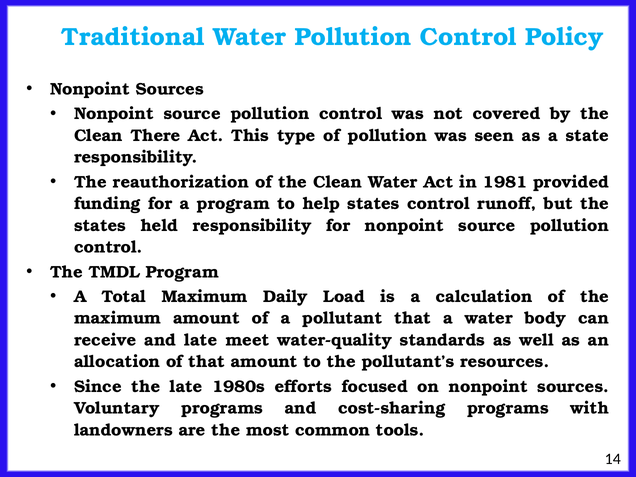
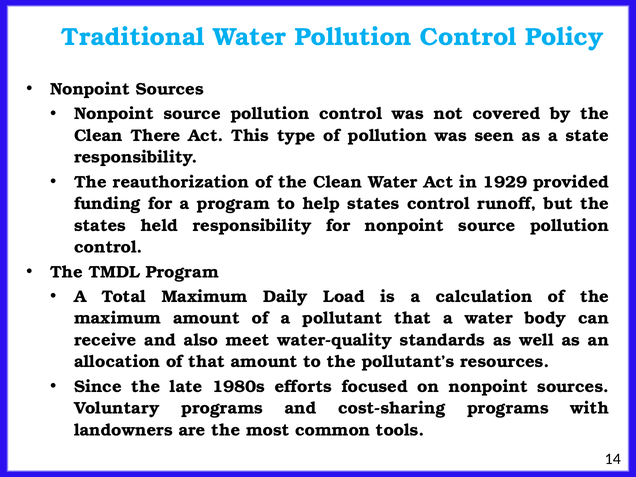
1981: 1981 -> 1929
and late: late -> also
